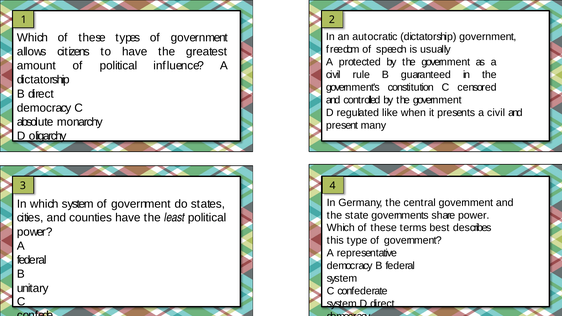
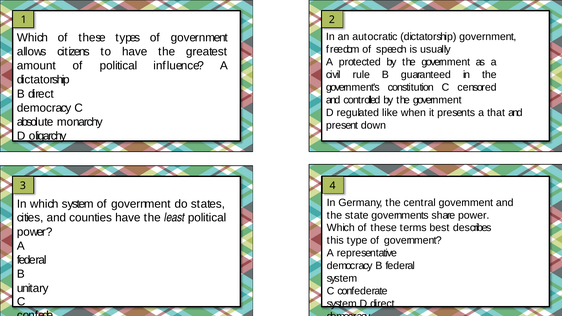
presents a civil: civil -> that
many: many -> down
